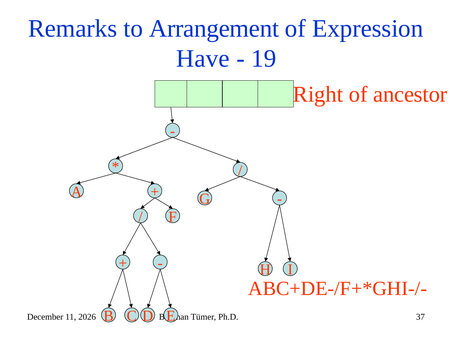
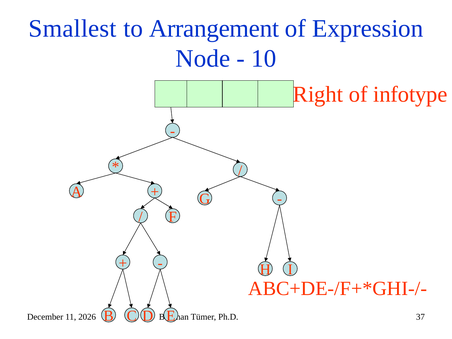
Remarks: Remarks -> Smallest
Have: Have -> Node
19: 19 -> 10
ancestor: ancestor -> infotype
